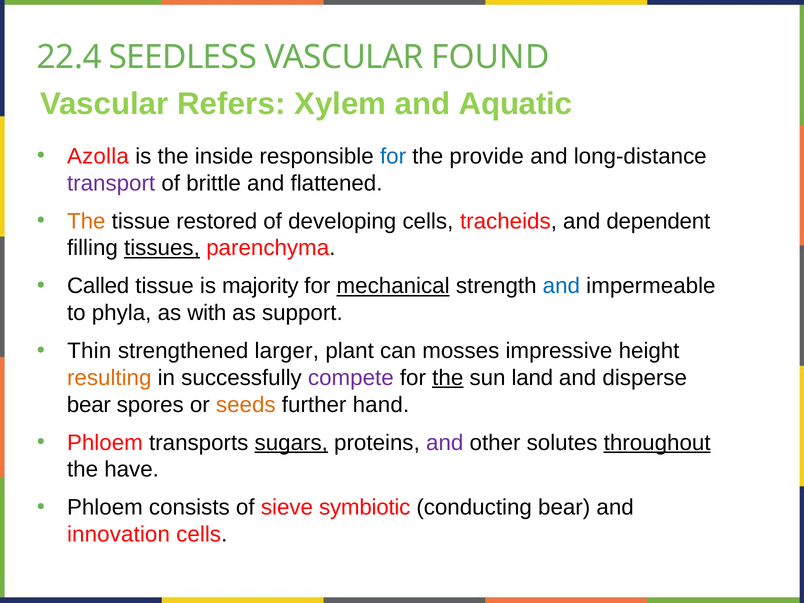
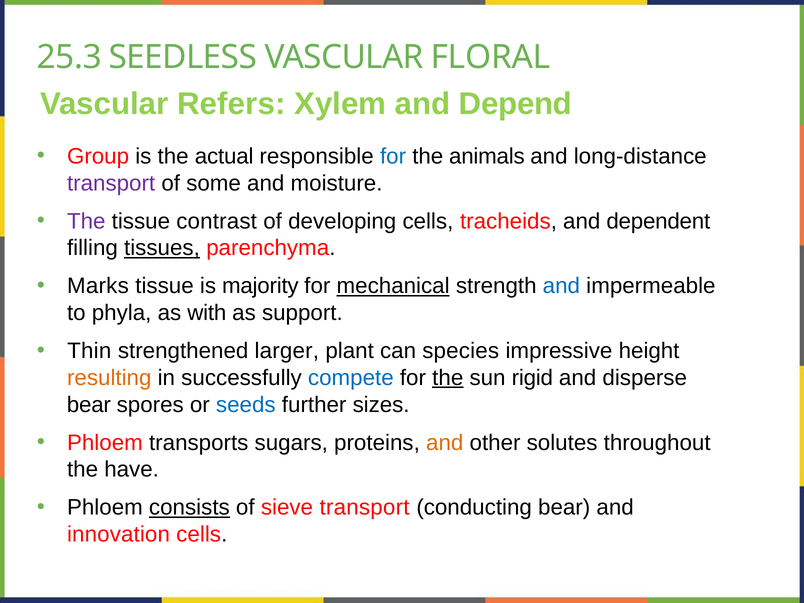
22.4: 22.4 -> 25.3
FOUND: FOUND -> FLORAL
Aquatic: Aquatic -> Depend
Azolla: Azolla -> Group
inside: inside -> actual
provide: provide -> animals
brittle: brittle -> some
flattened: flattened -> moisture
The at (86, 221) colour: orange -> purple
restored: restored -> contrast
Called: Called -> Marks
mosses: mosses -> species
compete colour: purple -> blue
land: land -> rigid
seeds colour: orange -> blue
hand: hand -> sizes
sugars underline: present -> none
and at (445, 443) colour: purple -> orange
throughout underline: present -> none
consists underline: none -> present
sieve symbiotic: symbiotic -> transport
